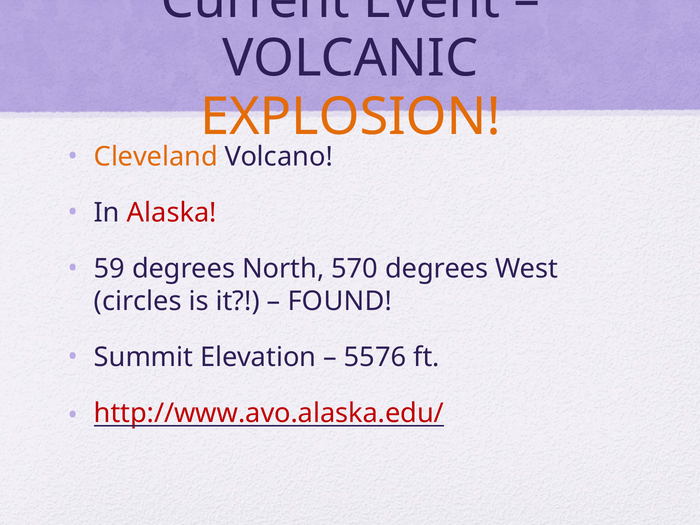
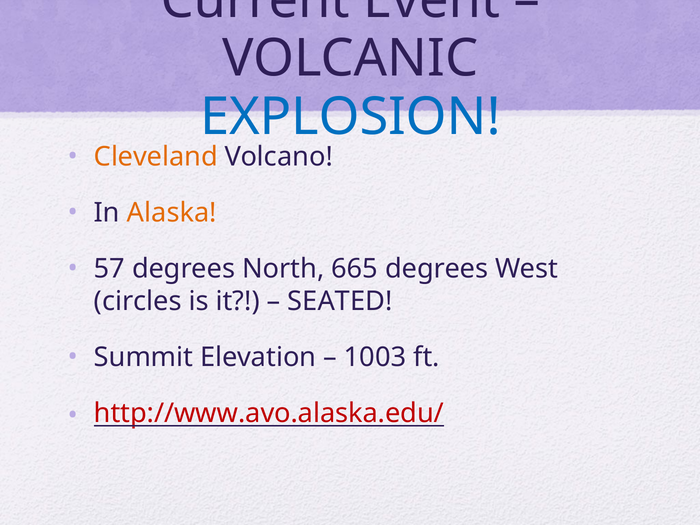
EXPLOSION colour: orange -> blue
Alaska colour: red -> orange
59: 59 -> 57
570: 570 -> 665
FOUND: FOUND -> SEATED
5576: 5576 -> 1003
